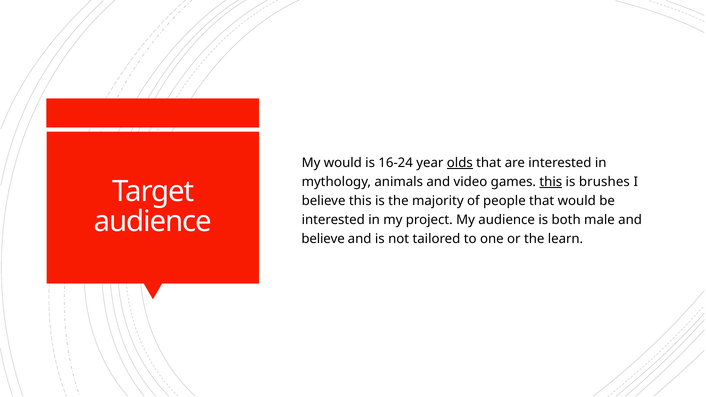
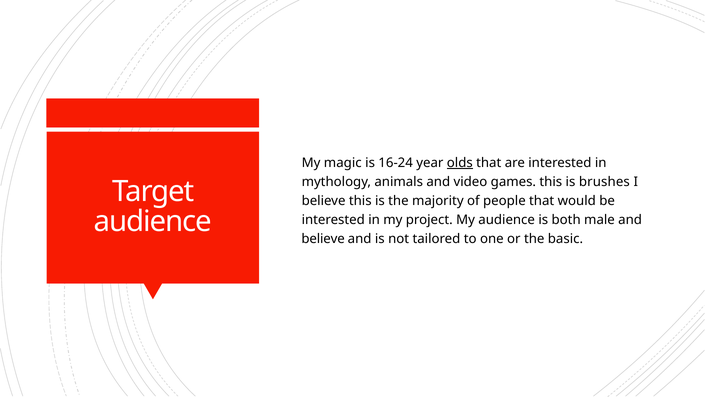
My would: would -> magic
this at (551, 182) underline: present -> none
learn: learn -> basic
